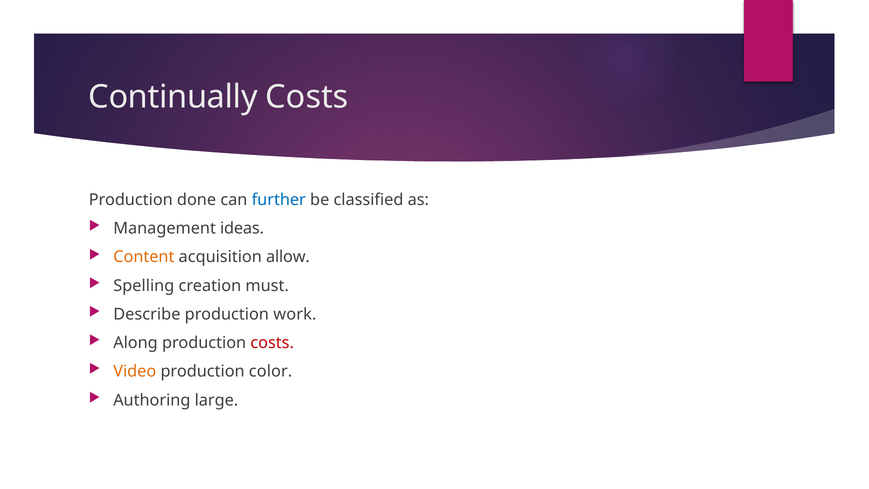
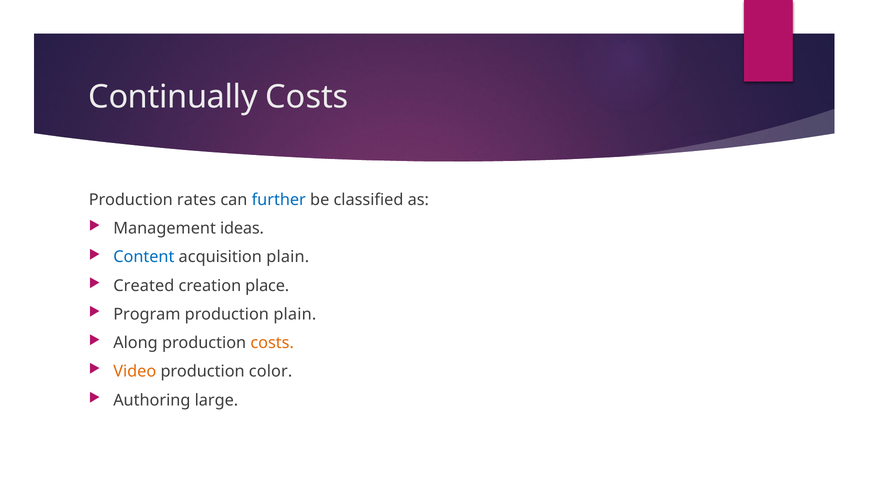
done: done -> rates
Content colour: orange -> blue
acquisition allow: allow -> plain
Spelling: Spelling -> Created
must: must -> place
Describe: Describe -> Program
production work: work -> plain
costs at (272, 343) colour: red -> orange
